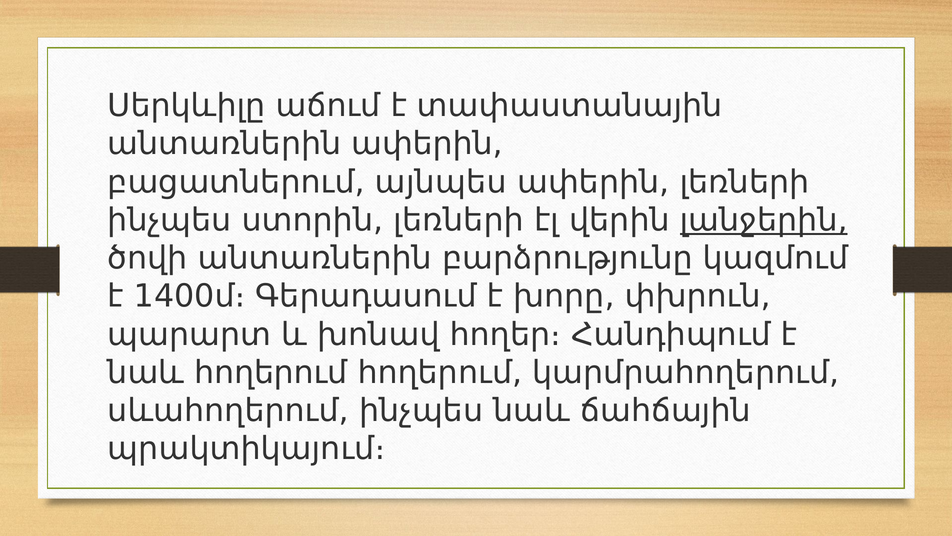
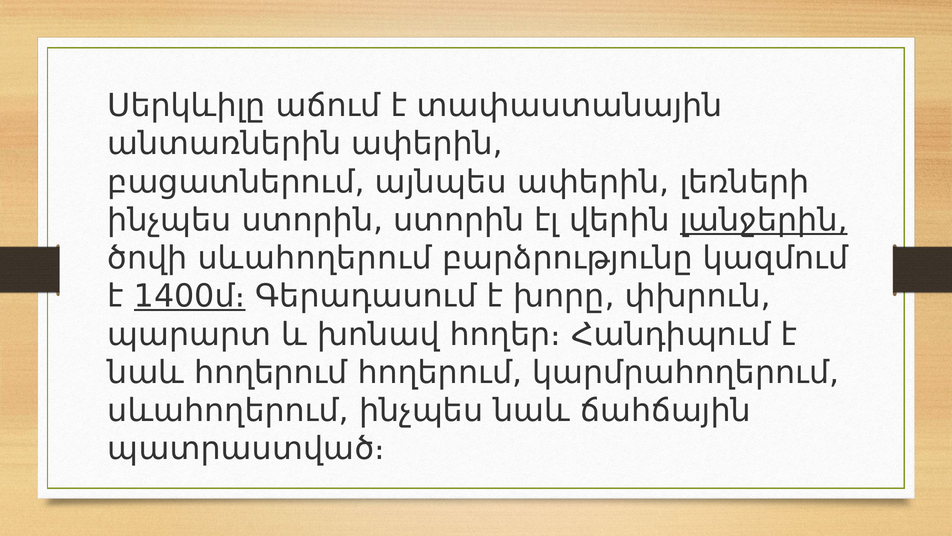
ստորին լեռների: լեռների -> ստորին
ծովի անտառներին: անտառներին -> սևահողերում
1400մ։ underline: none -> present
պրակտիկայում։: պրակտիկայում։ -> պատրաստված։
